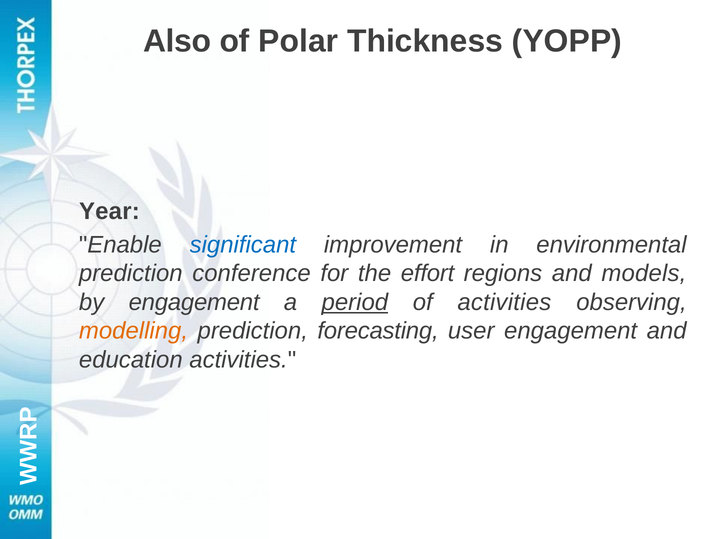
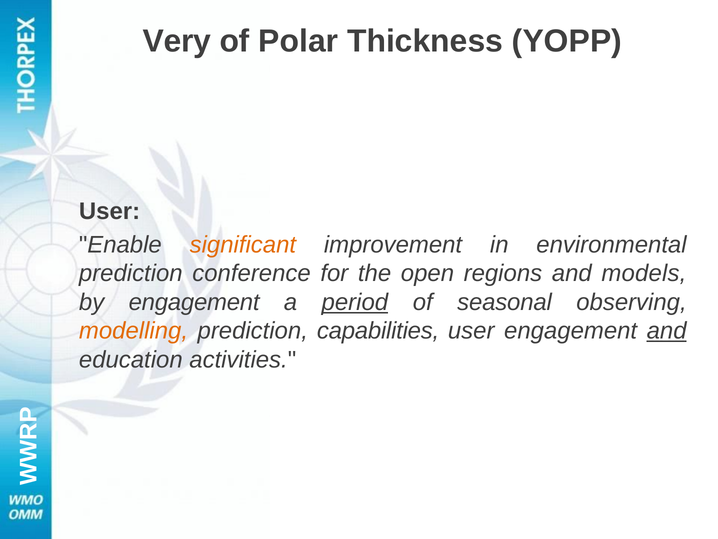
Also: Also -> Very
Year at (109, 211): Year -> User
significant colour: blue -> orange
effort: effort -> open
of activities: activities -> seasonal
forecasting: forecasting -> capabilities
and at (667, 331) underline: none -> present
